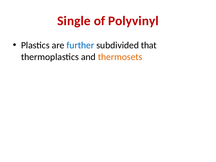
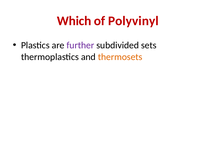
Single: Single -> Which
further colour: blue -> purple
that: that -> sets
